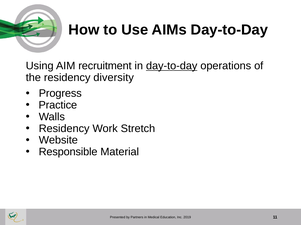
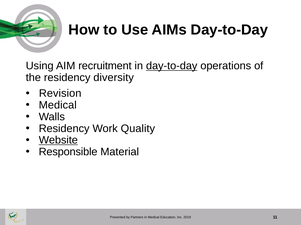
Progress: Progress -> Revision
Practice at (58, 105): Practice -> Medical
Stretch: Stretch -> Quality
Website underline: none -> present
